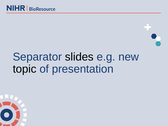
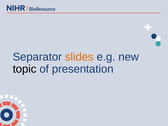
slides colour: black -> orange
